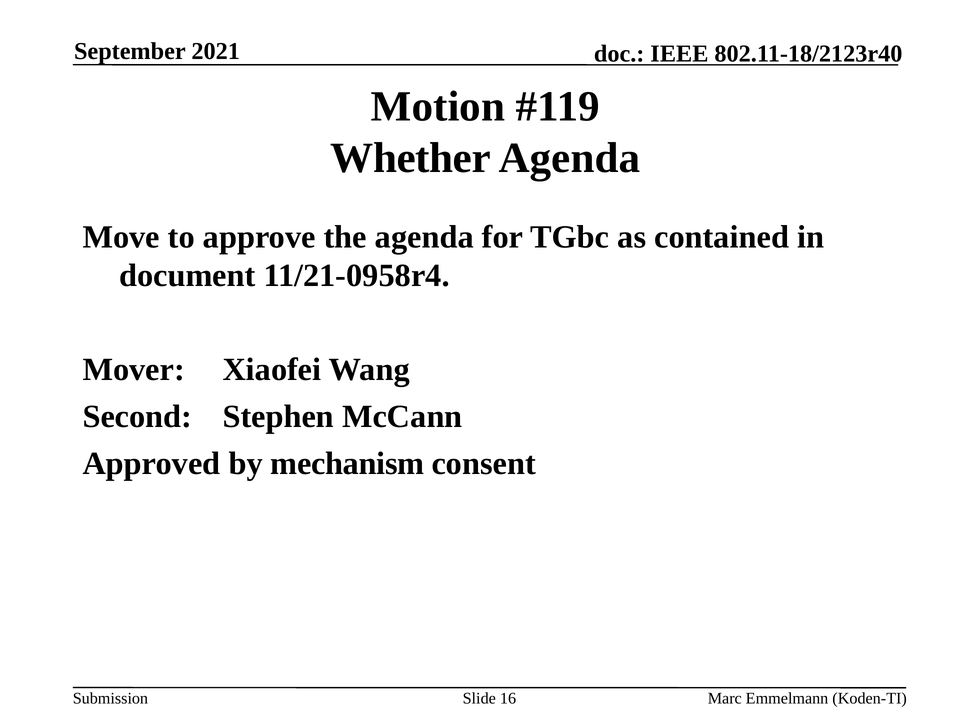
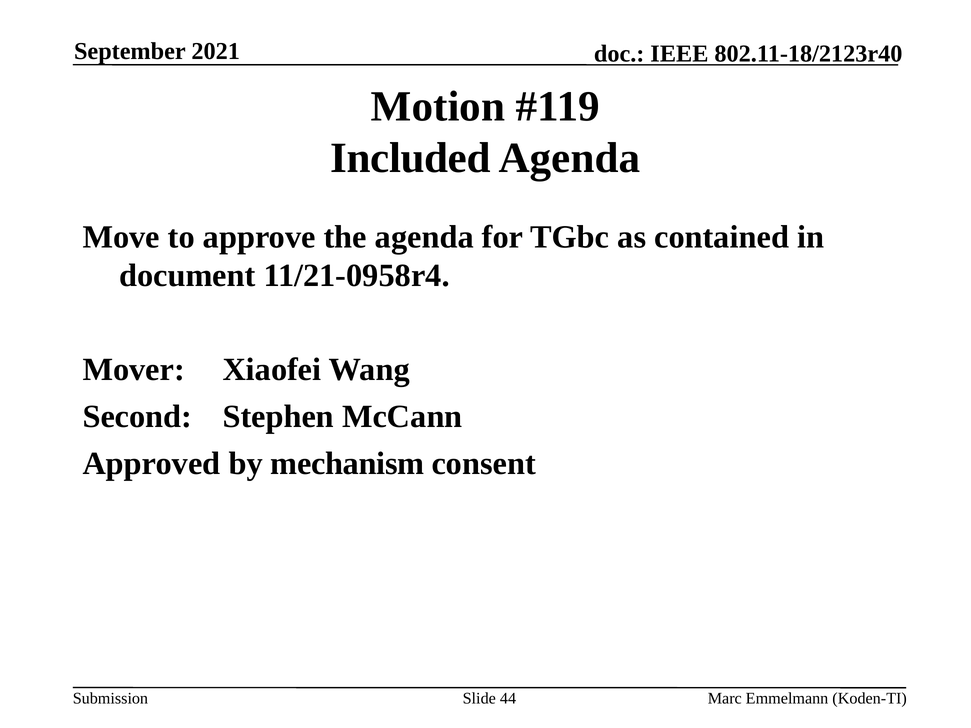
Whether: Whether -> Included
16: 16 -> 44
